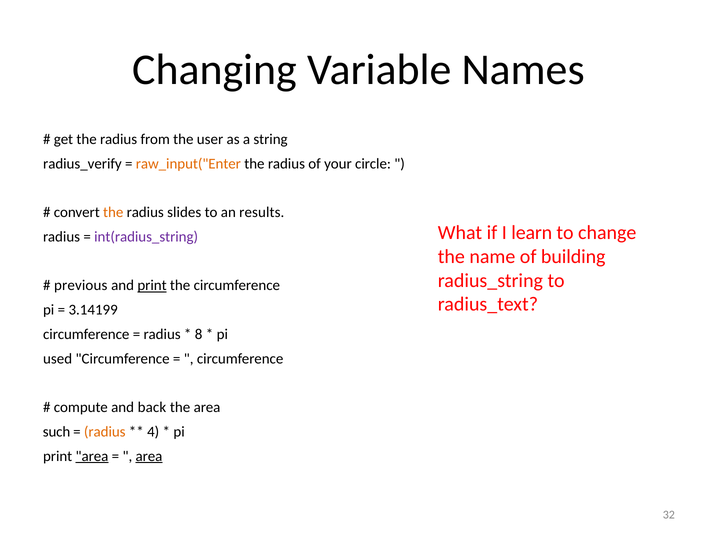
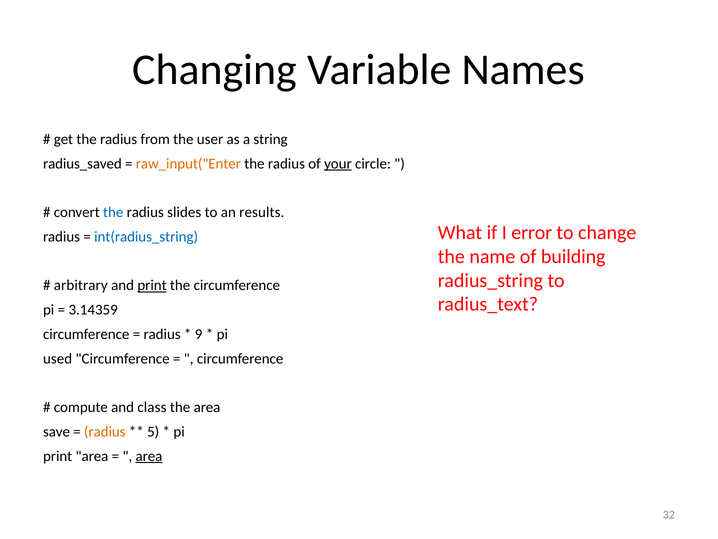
radius_verify: radius_verify -> radius_saved
your underline: none -> present
the at (113, 212) colour: orange -> blue
learn: learn -> error
int(radius_string colour: purple -> blue
previous: previous -> arbitrary
3.14199: 3.14199 -> 3.14359
8: 8 -> 9
back: back -> class
such: such -> save
4: 4 -> 5
area at (92, 456) underline: present -> none
